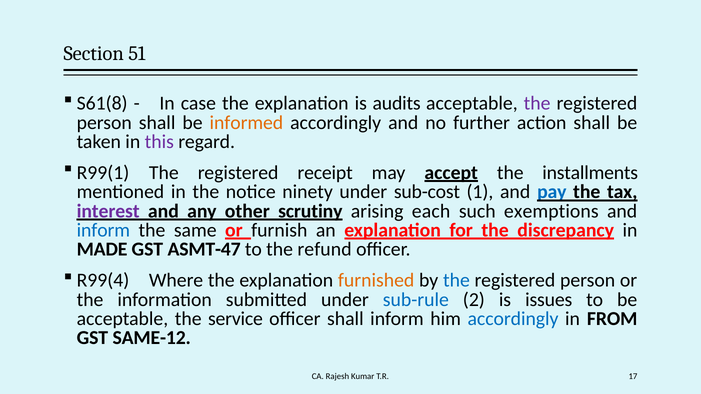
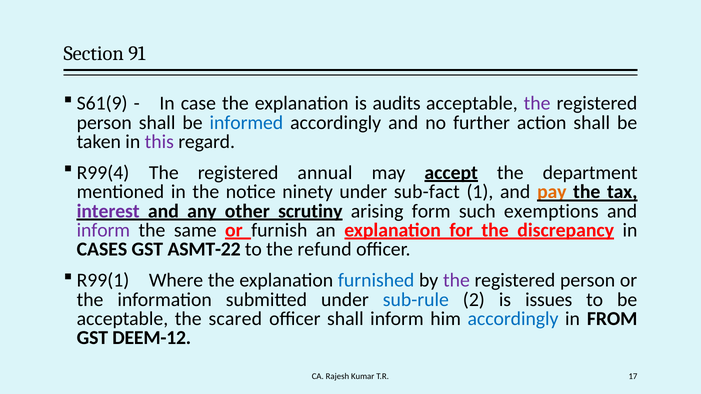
51: 51 -> 91
S61(8: S61(8 -> S61(9
informed colour: orange -> blue
R99(1: R99(1 -> R99(4
receipt: receipt -> annual
installments: installments -> department
sub-cost: sub-cost -> sub-fact
pay colour: blue -> orange
each: each -> form
inform at (103, 230) colour: blue -> purple
MADE: MADE -> CASES
ASMT-47: ASMT-47 -> ASMT-22
R99(4: R99(4 -> R99(1
furnished colour: orange -> blue
the at (456, 281) colour: blue -> purple
service: service -> scared
SAME-12: SAME-12 -> DEEM-12
